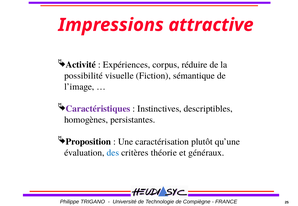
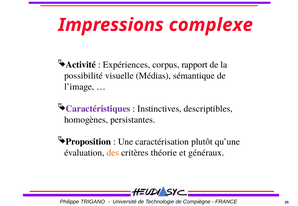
attractive: attractive -> complexe
réduire: réduire -> rapport
Fiction: Fiction -> Médias
des colour: blue -> orange
